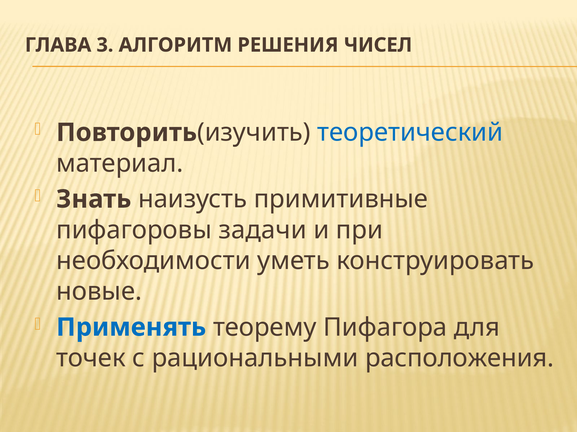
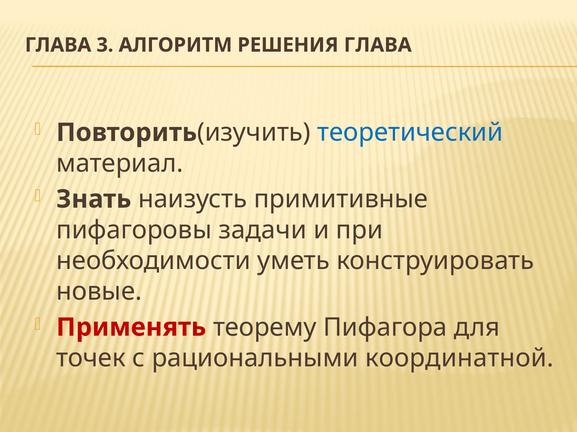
РЕШЕНИЯ ЧИСЕЛ: ЧИСЕЛ -> ГЛАВА
Применять colour: blue -> red
расположения: расположения -> координатной
